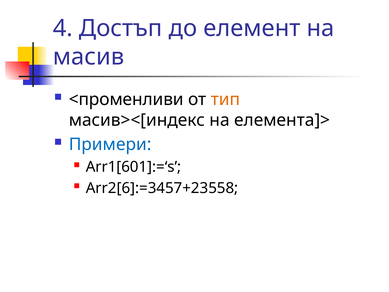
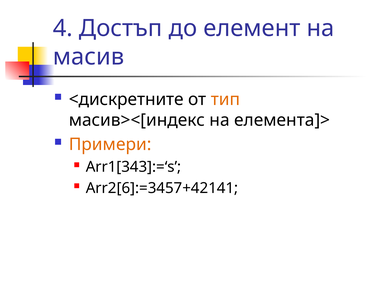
<променливи: <променливи -> <дискретните
Примери colour: blue -> orange
Arr1[601]:=‘s: Arr1[601]:=‘s -> Arr1[343]:=‘s
Arr2[6]:=3457+23558: Arr2[6]:=3457+23558 -> Arr2[6]:=3457+42141
